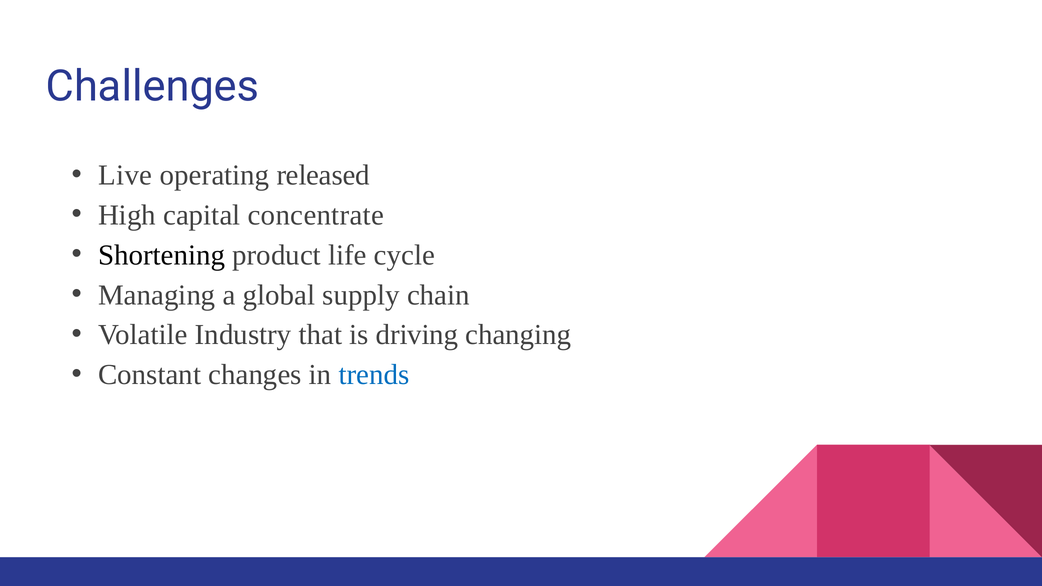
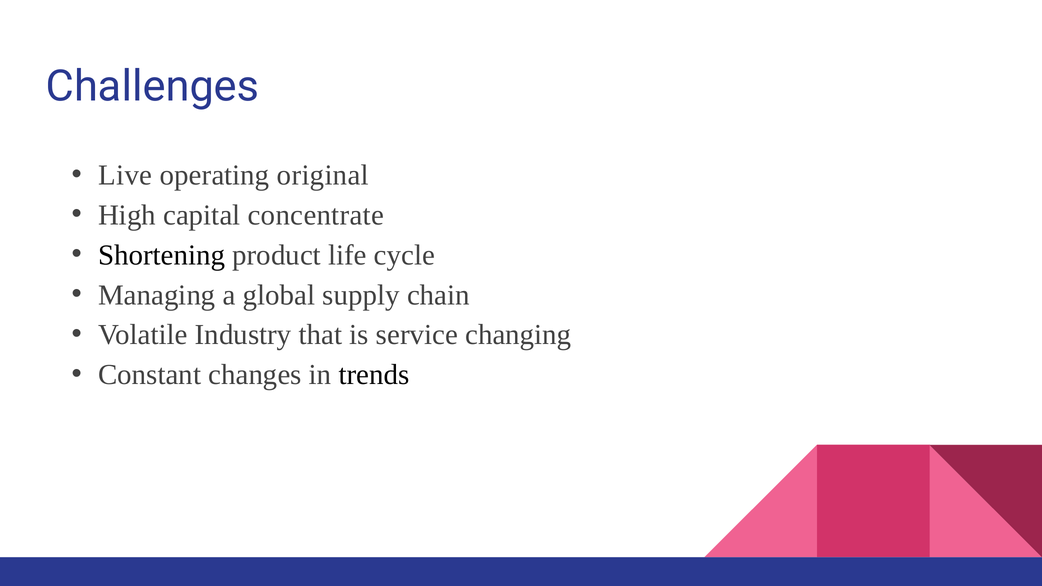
released: released -> original
driving: driving -> service
trends colour: blue -> black
